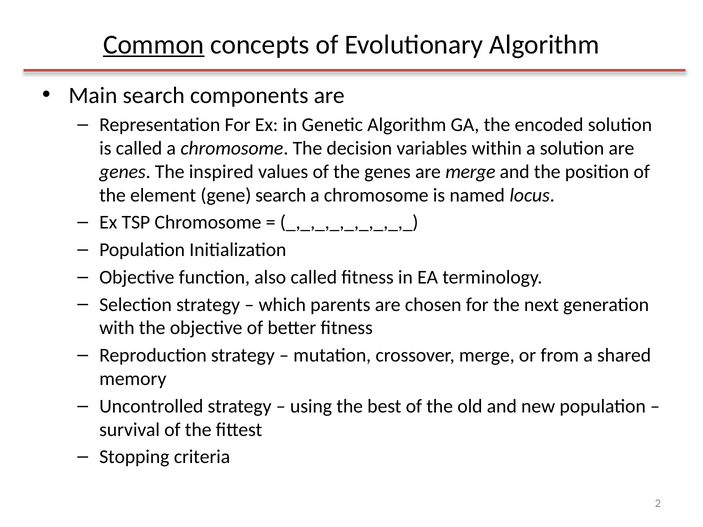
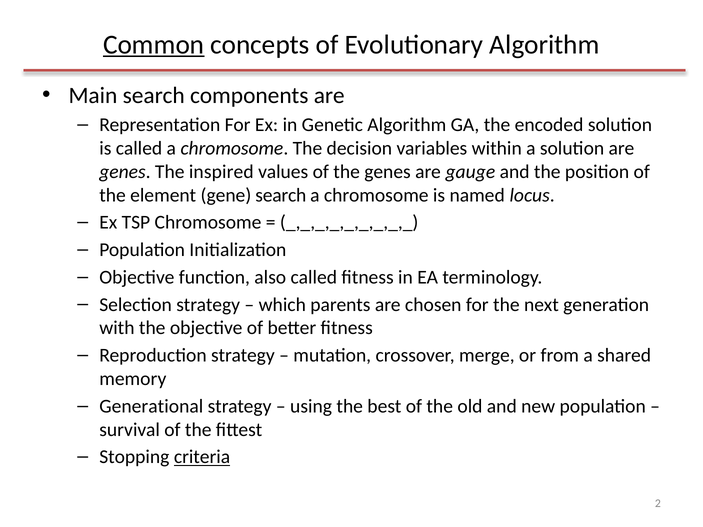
are merge: merge -> gauge
Uncontrolled: Uncontrolled -> Generational
criteria underline: none -> present
